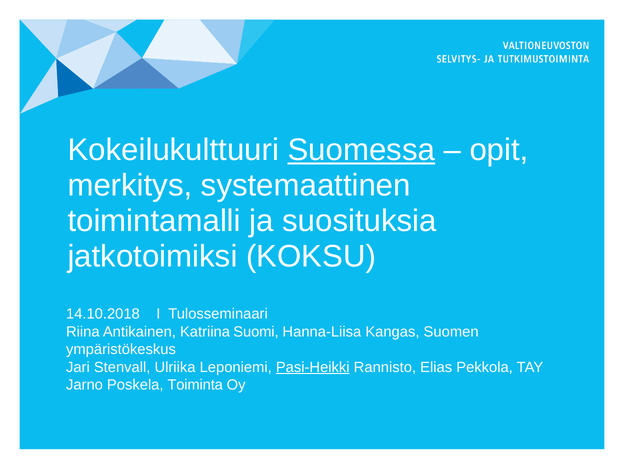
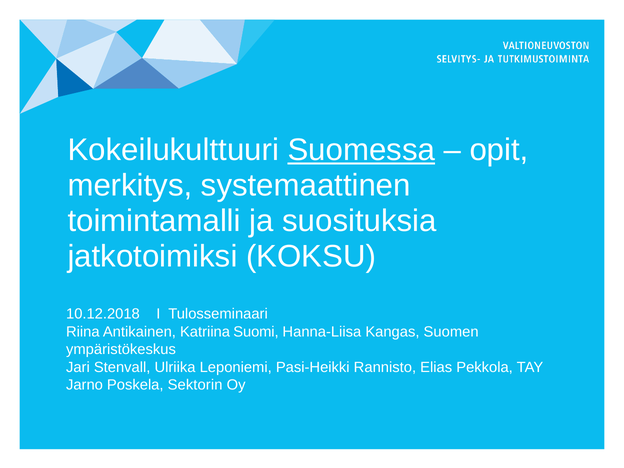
14.10.2018: 14.10.2018 -> 10.12.2018
Pasi-Heikki underline: present -> none
Toiminta: Toiminta -> Sektorin
